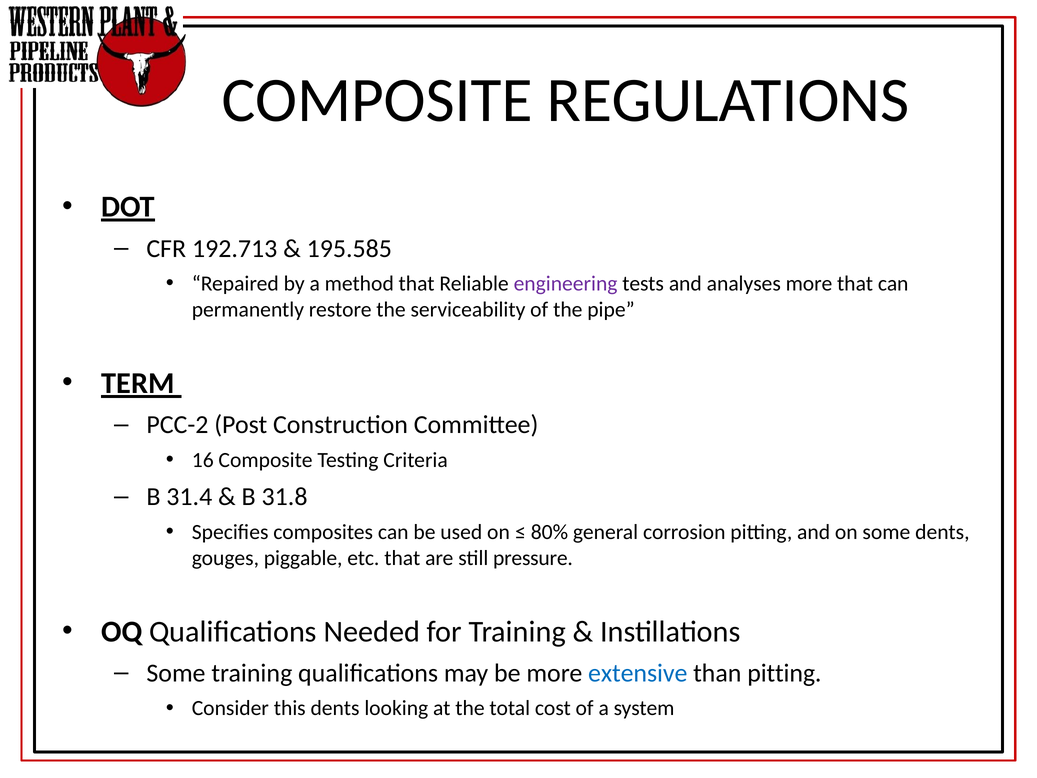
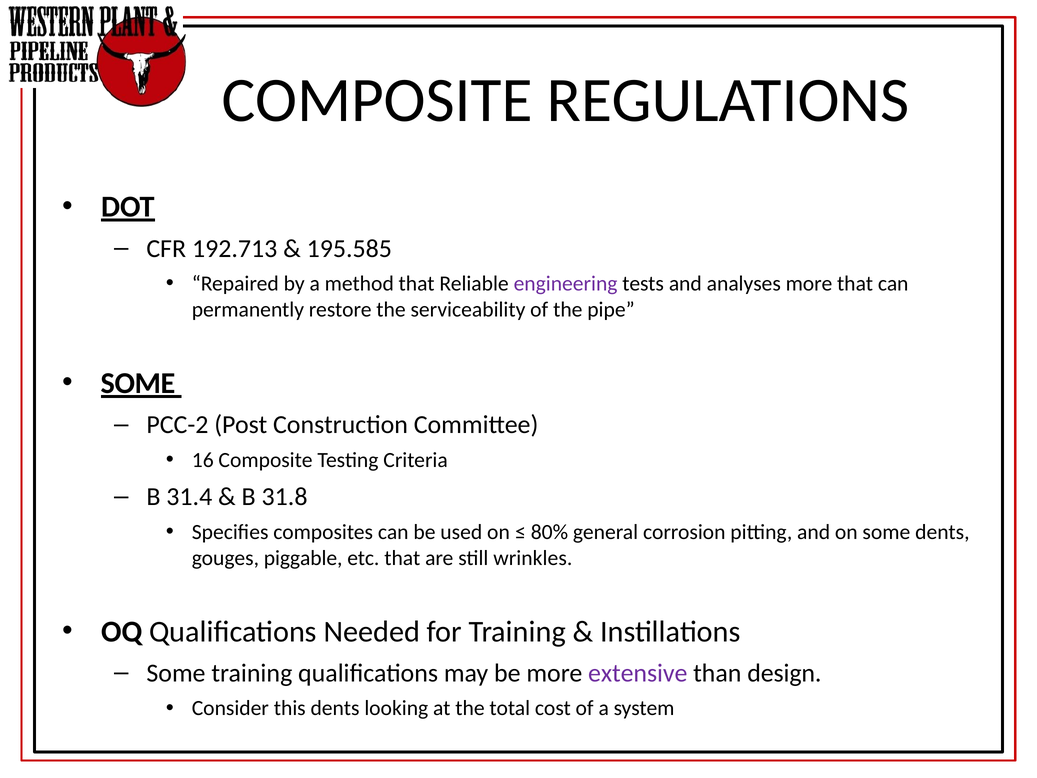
TERM at (138, 383): TERM -> SOME
pressure: pressure -> wrinkles
extensive colour: blue -> purple
than pitting: pitting -> design
